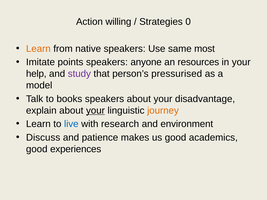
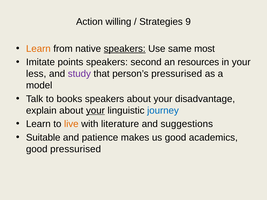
0: 0 -> 9
speakers at (125, 49) underline: none -> present
anyone: anyone -> second
help: help -> less
journey colour: orange -> blue
live colour: blue -> orange
research: research -> literature
environment: environment -> suggestions
Discuss: Discuss -> Suitable
good experiences: experiences -> pressurised
